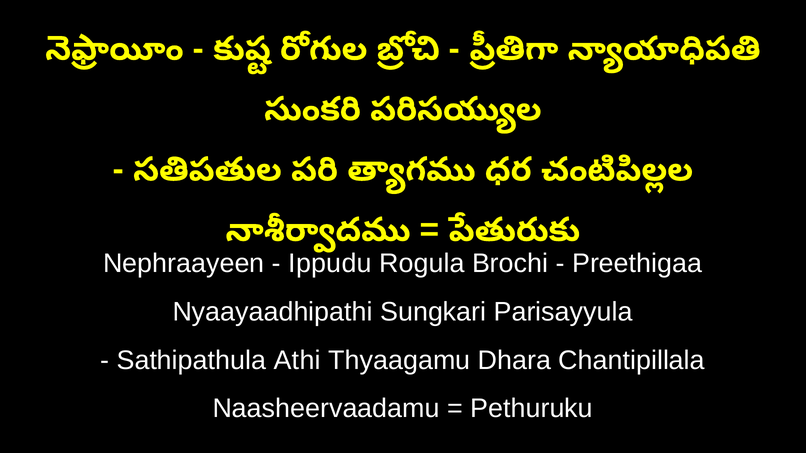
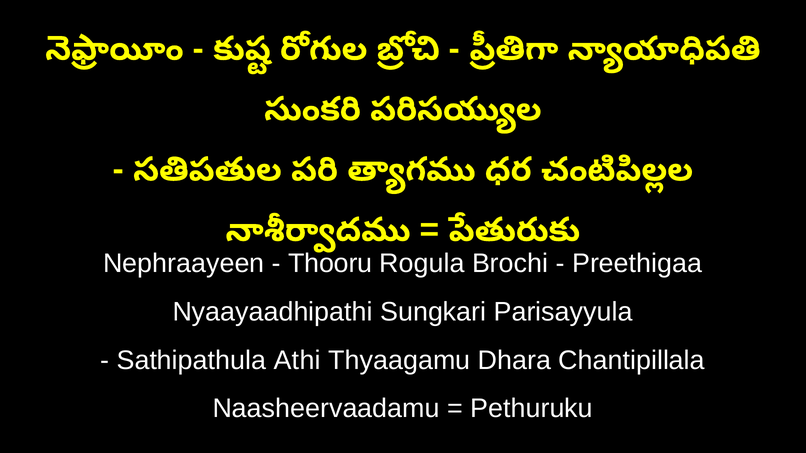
Ippudu: Ippudu -> Thooru
